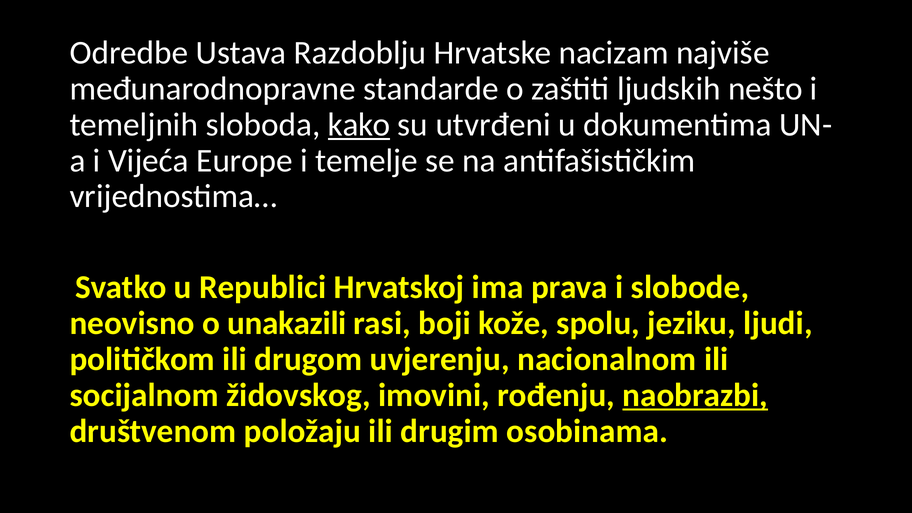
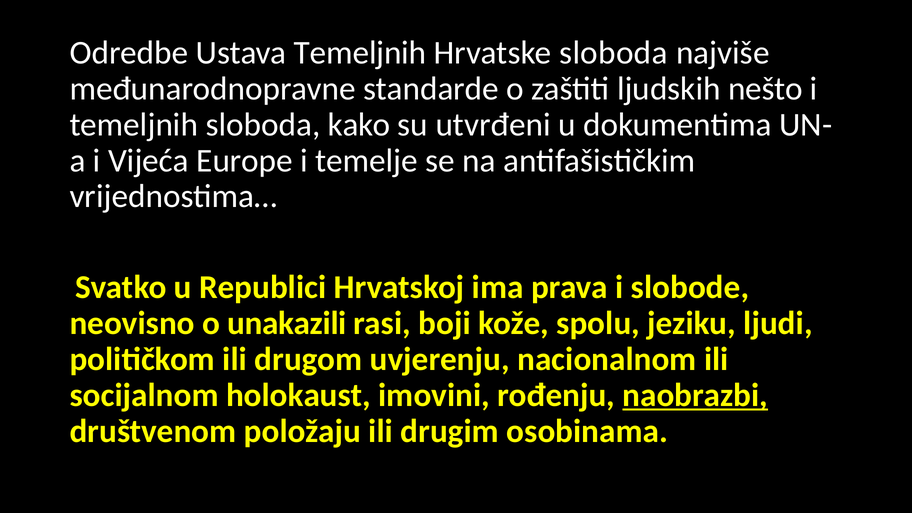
Ustava Razdoblju: Razdoblju -> Temeljnih
Hrvatske nacizam: nacizam -> sloboda
kako underline: present -> none
židovskog: židovskog -> holokaust
